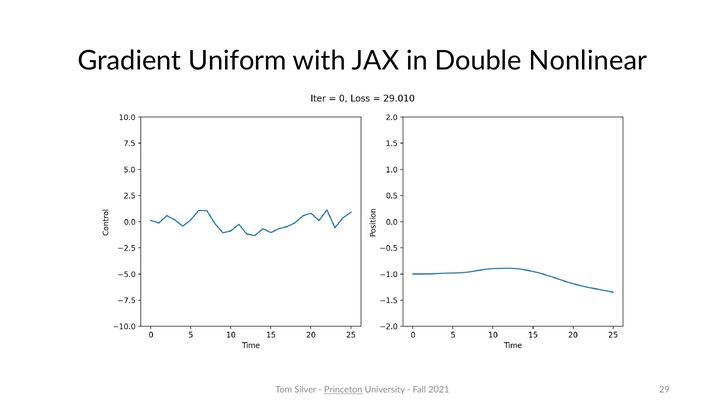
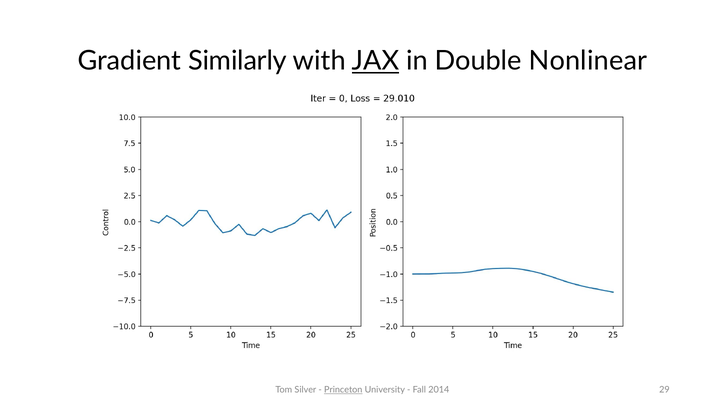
Uniform: Uniform -> Similarly
JAX underline: none -> present
2021: 2021 -> 2014
